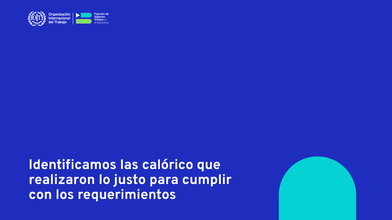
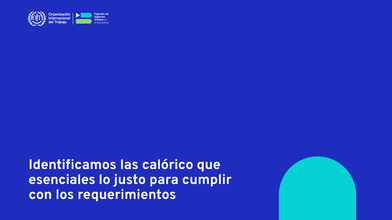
realizaron: realizaron -> esenciales
